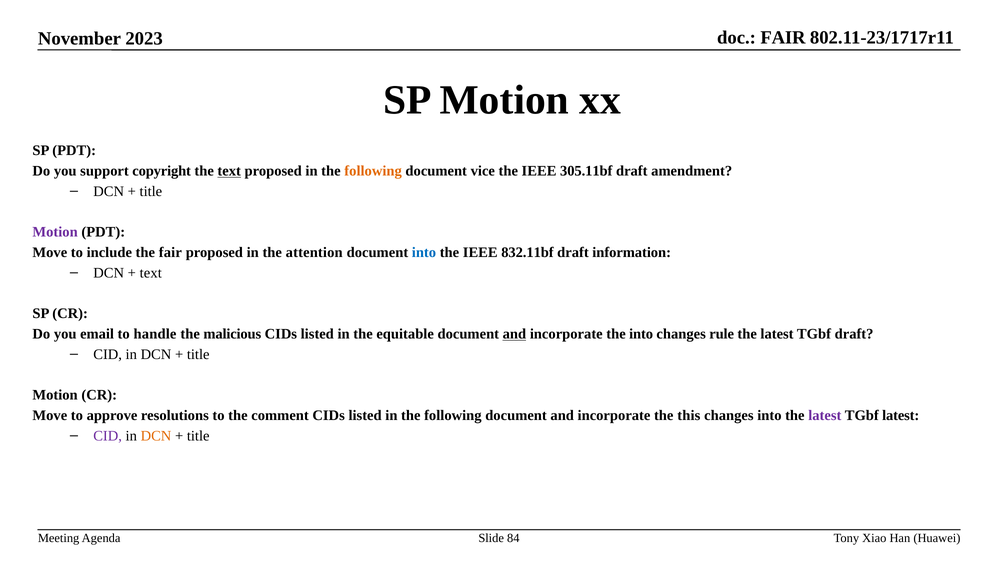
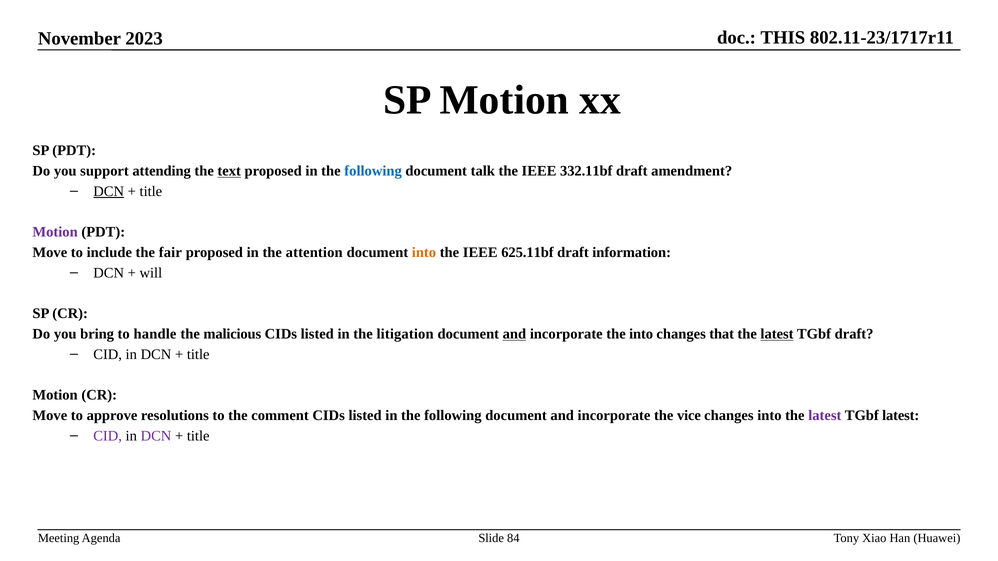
FAIR at (783, 38): FAIR -> THIS
copyright: copyright -> attending
following at (373, 171) colour: orange -> blue
vice: vice -> talk
305.11bf: 305.11bf -> 332.11bf
DCN at (109, 192) underline: none -> present
into at (424, 253) colour: blue -> orange
832.11bf: 832.11bf -> 625.11bf
text at (151, 273): text -> will
email: email -> bring
equitable: equitable -> litigation
rule: rule -> that
latest at (777, 334) underline: none -> present
this: this -> vice
DCN at (156, 436) colour: orange -> purple
